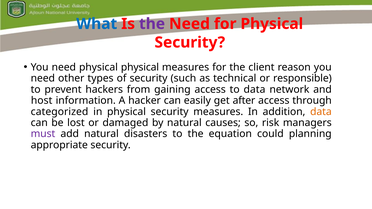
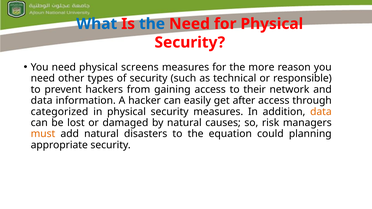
the at (152, 24) colour: purple -> blue
physical physical: physical -> screens
client: client -> more
to data: data -> their
host at (42, 101): host -> data
must colour: purple -> orange
